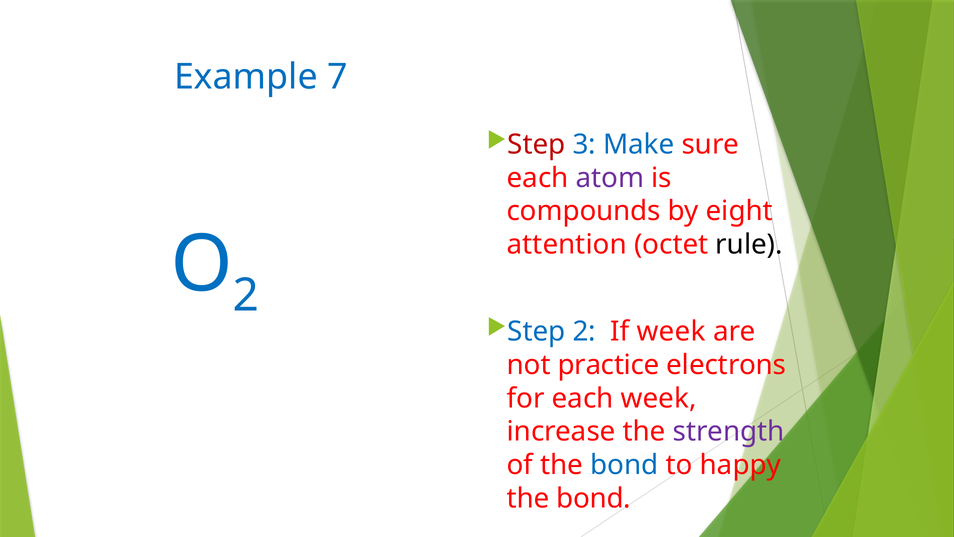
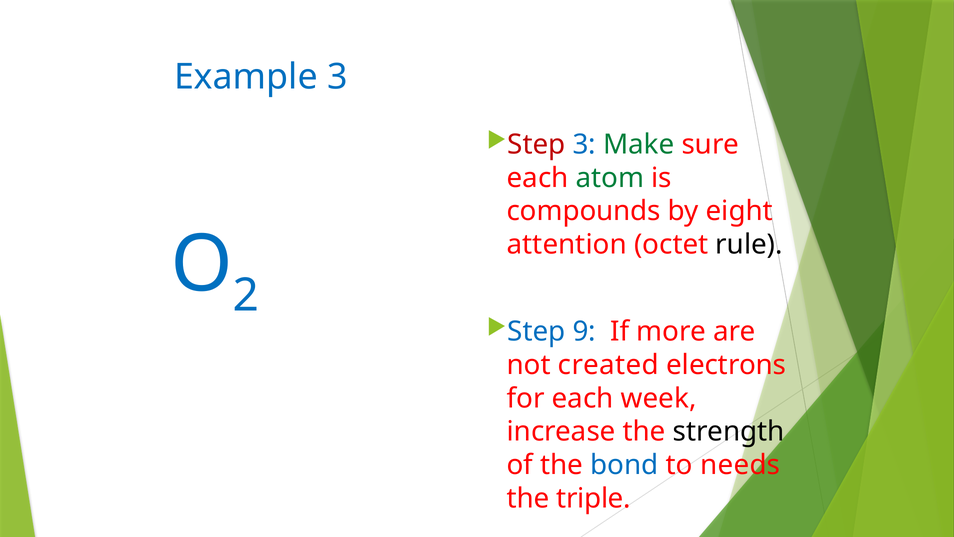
Example 7: 7 -> 3
Make colour: blue -> green
atom colour: purple -> green
Step 2: 2 -> 9
If week: week -> more
practice: practice -> created
strength colour: purple -> black
happy: happy -> needs
bond at (594, 498): bond -> triple
